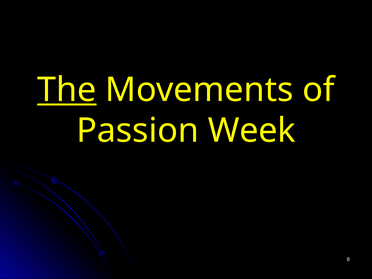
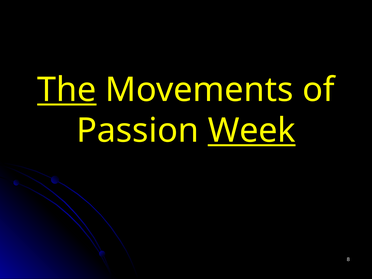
Week underline: none -> present
